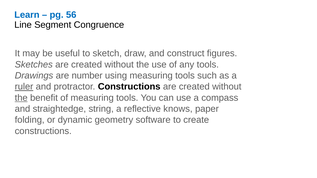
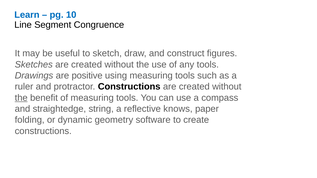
56: 56 -> 10
number: number -> positive
ruler underline: present -> none
